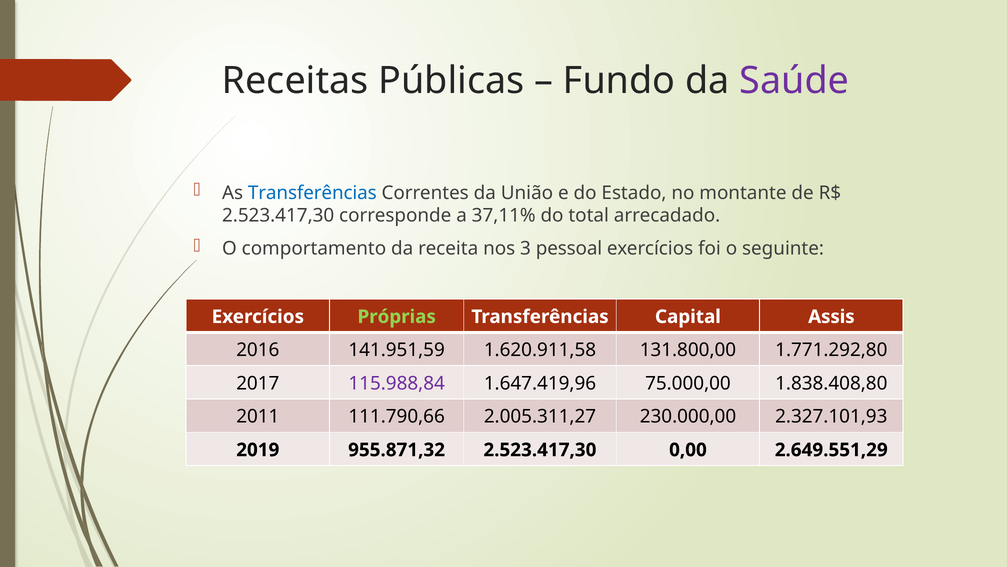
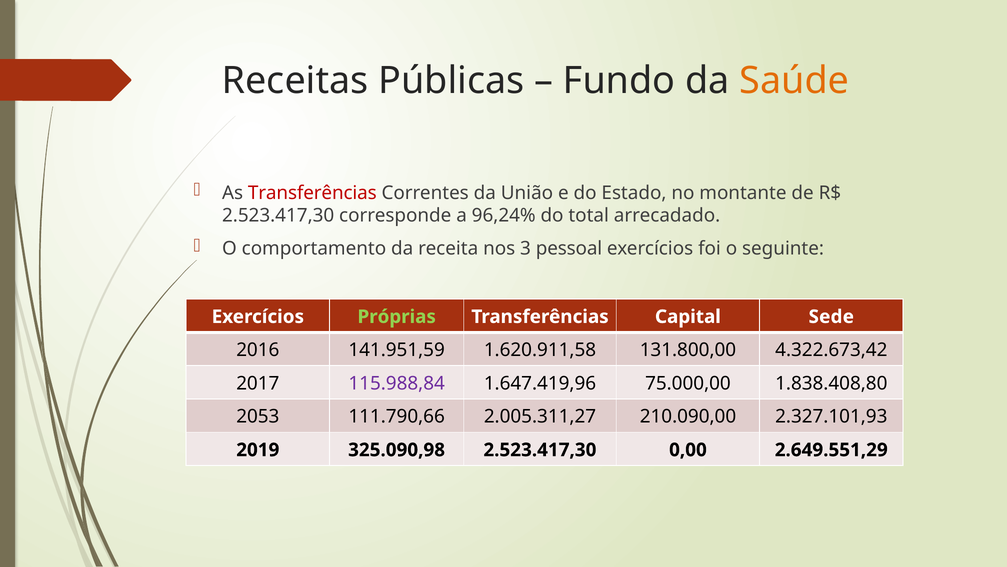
Saúde colour: purple -> orange
Transferências at (312, 193) colour: blue -> red
37,11%: 37,11% -> 96,24%
Assis: Assis -> Sede
1.771.292,80: 1.771.292,80 -> 4.322.673,42
2011: 2011 -> 2053
230.000,00: 230.000,00 -> 210.090,00
955.871,32: 955.871,32 -> 325.090,98
